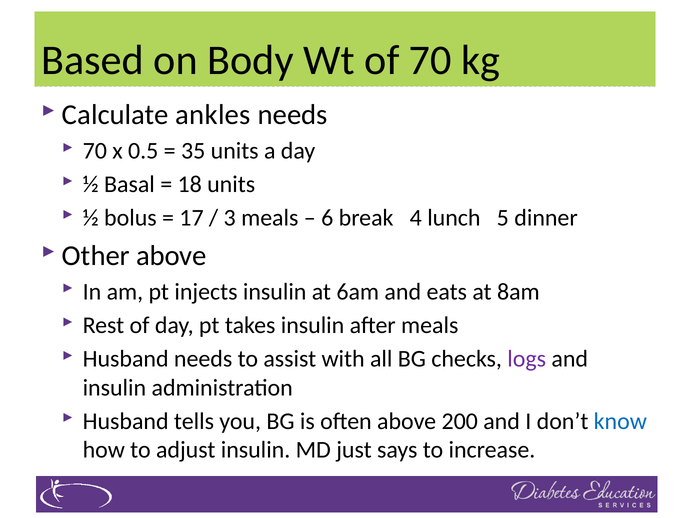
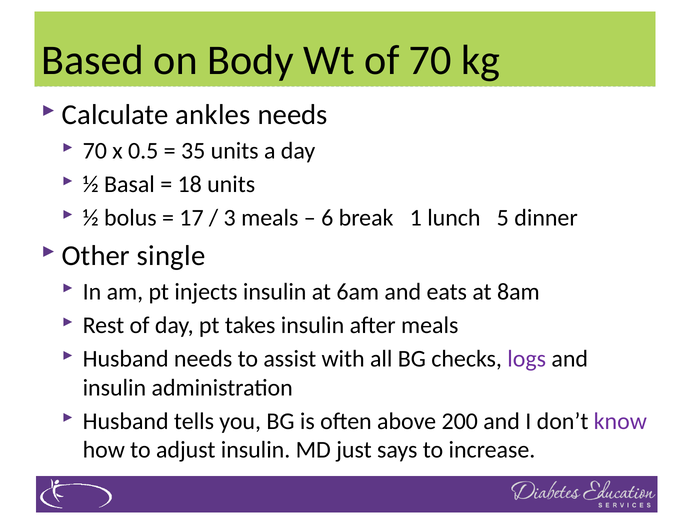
4: 4 -> 1
Other above: above -> single
know colour: blue -> purple
